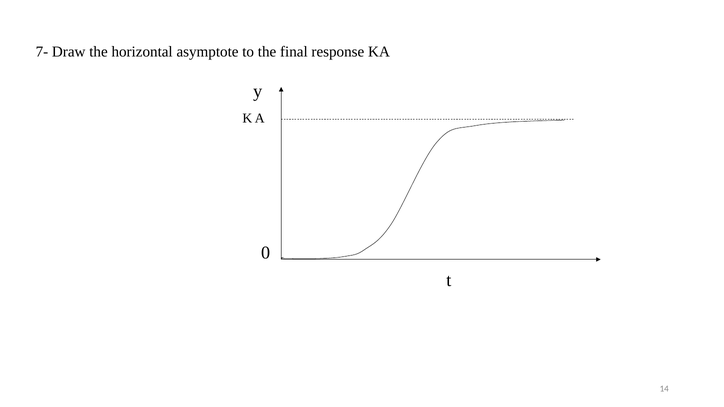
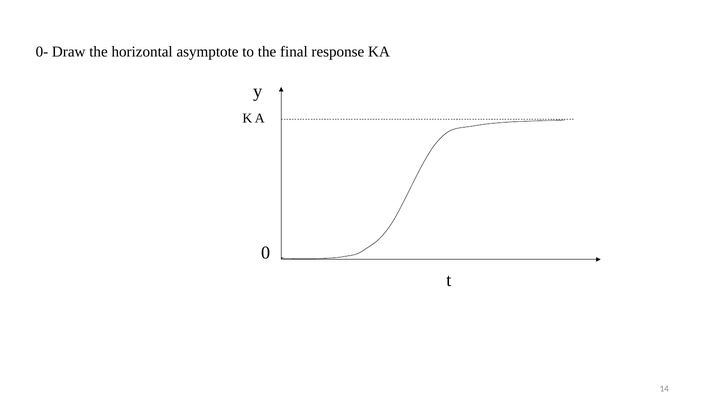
7-: 7- -> 0-
